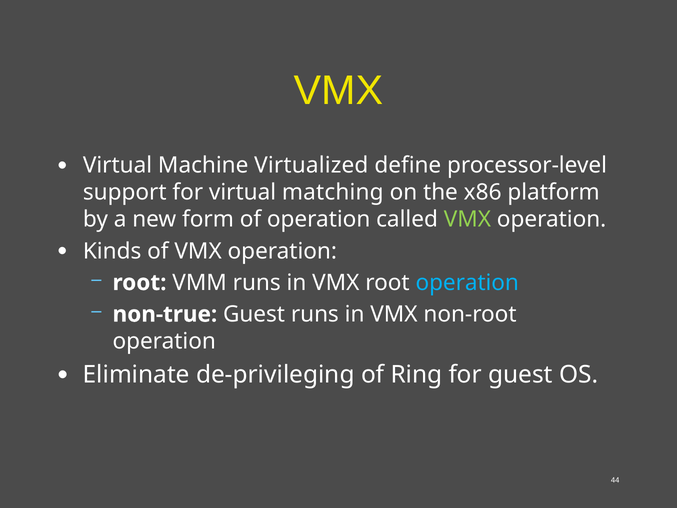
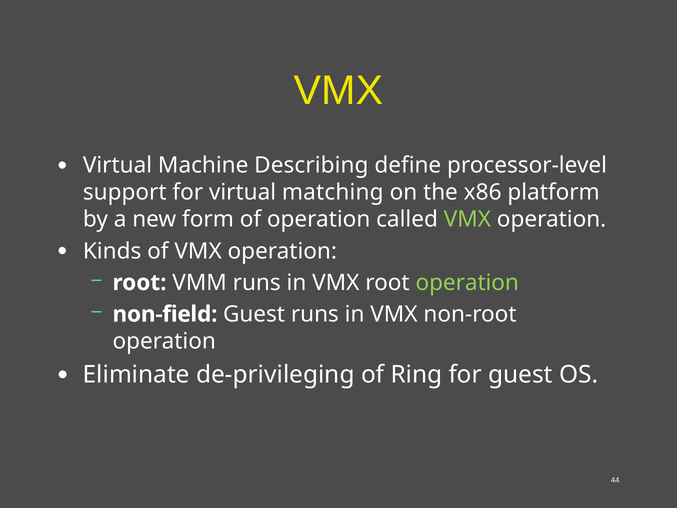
Virtualized: Virtualized -> Describing
operation at (467, 283) colour: light blue -> light green
non-true: non-true -> non-field
